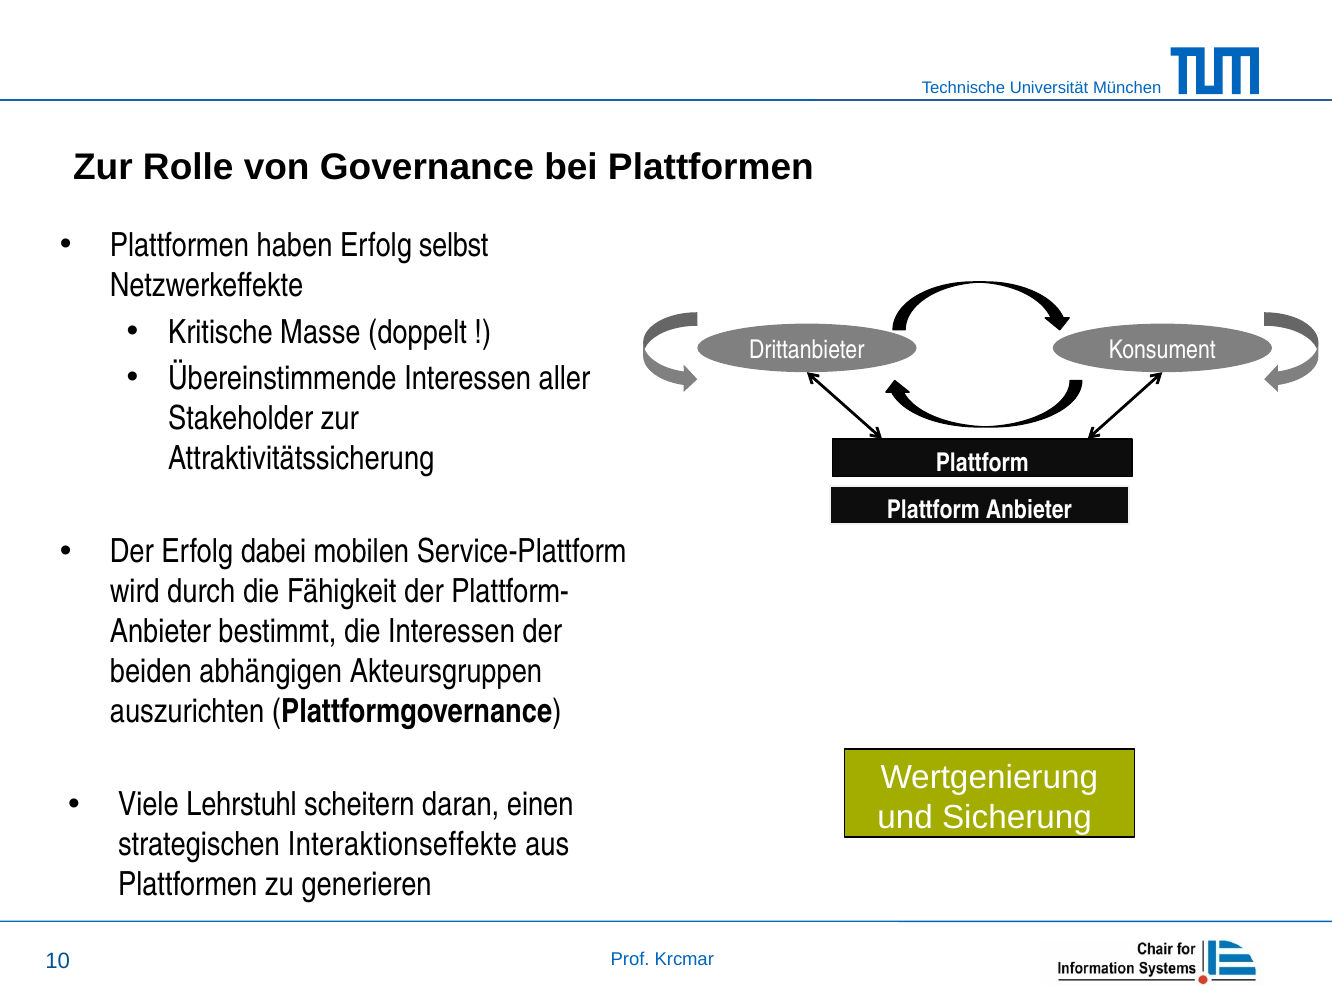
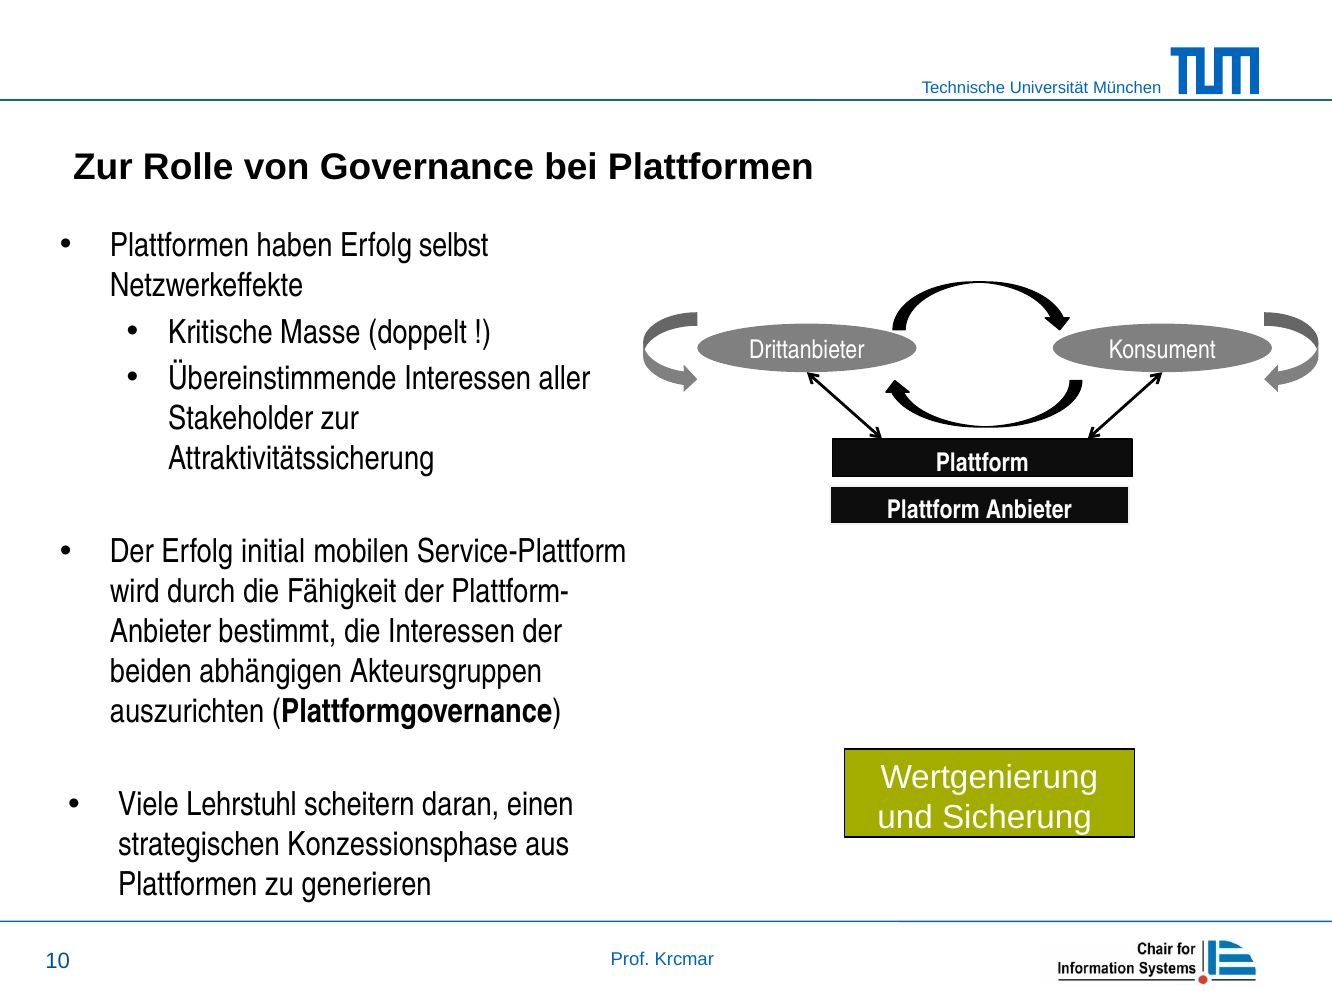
dabei: dabei -> initial
Interaktionseffekte: Interaktionseffekte -> Konzessionsphase
